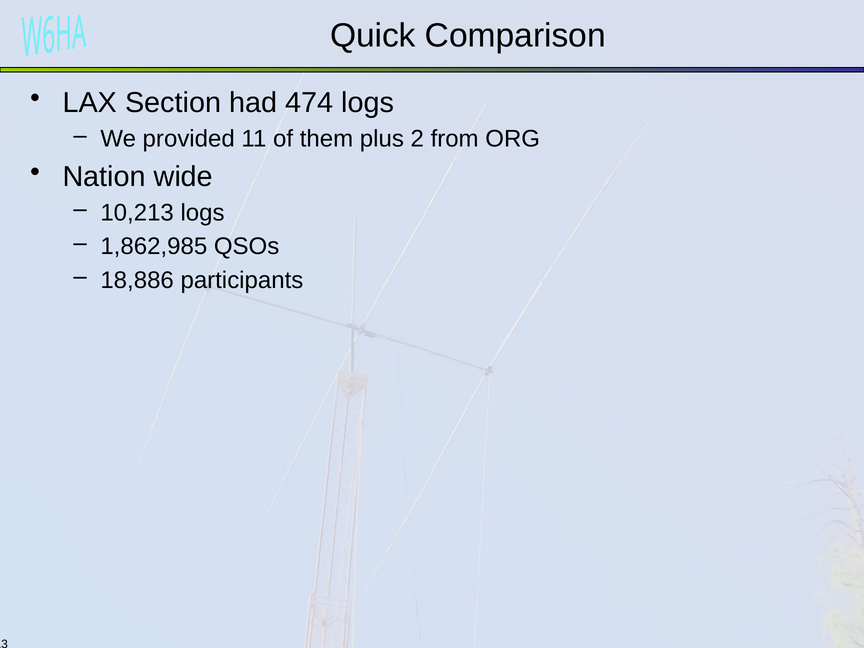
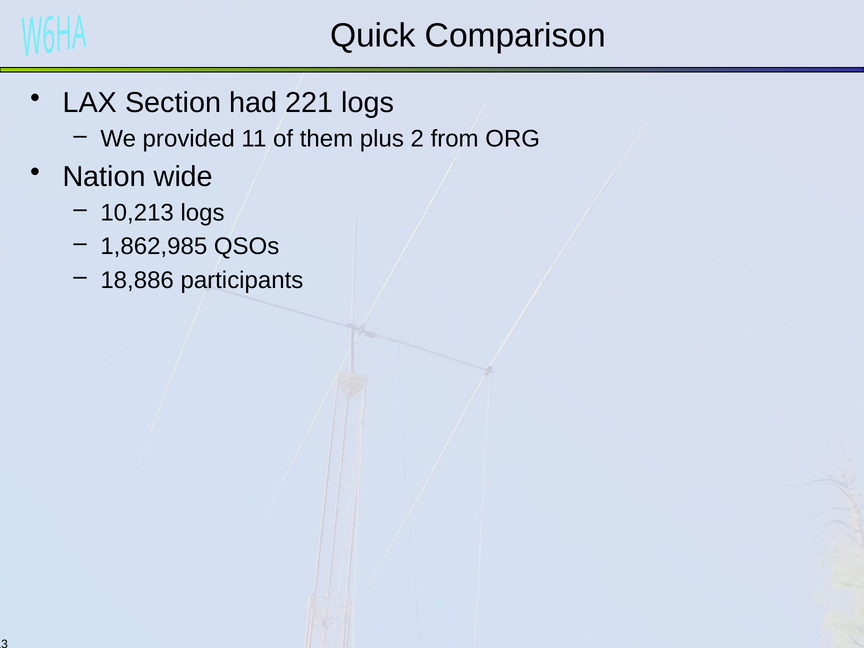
474: 474 -> 221
